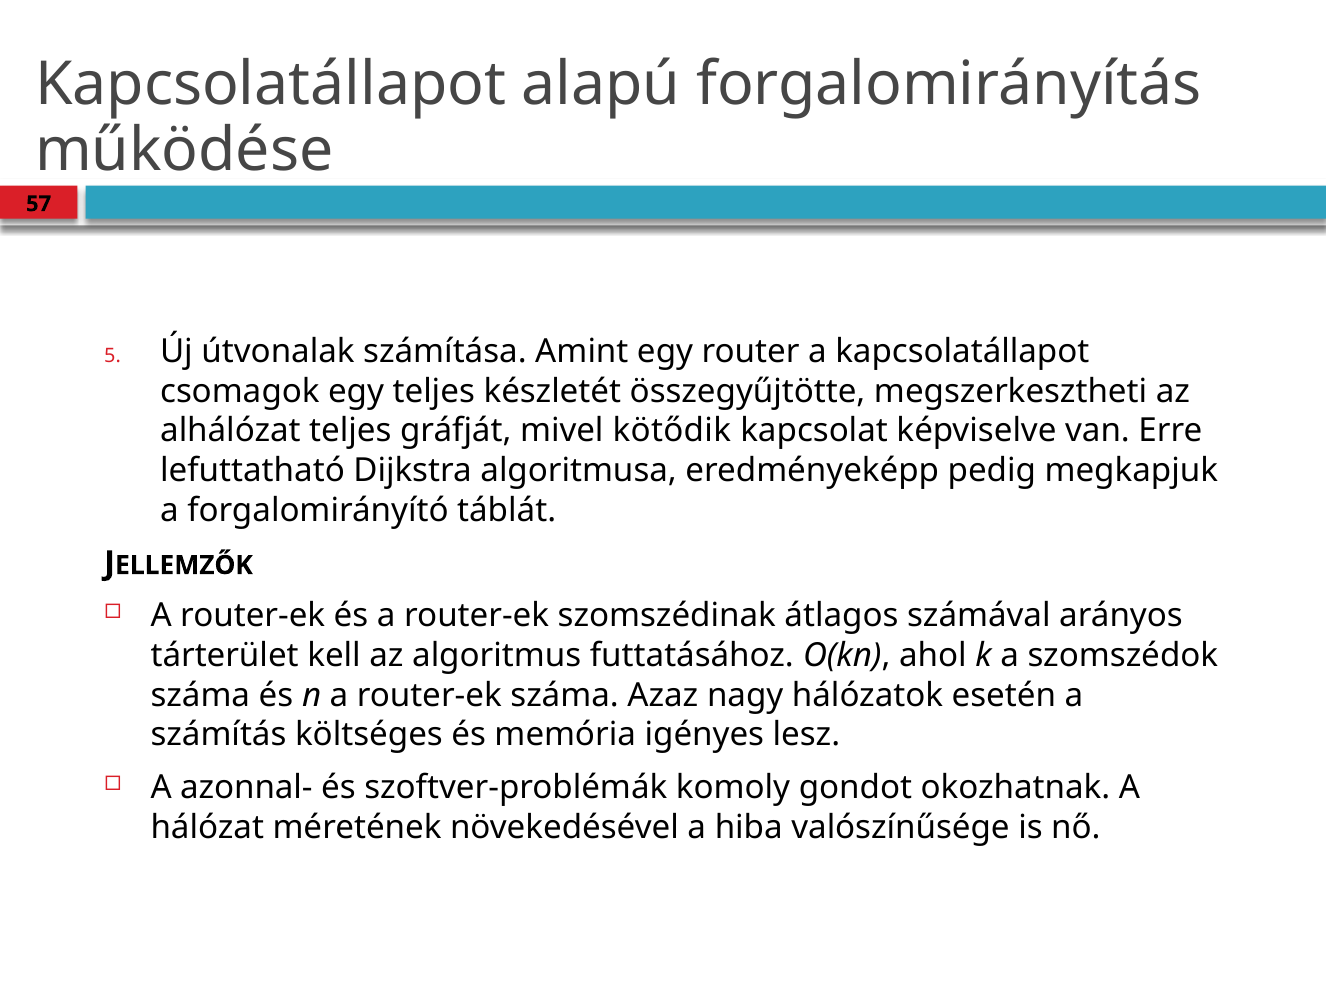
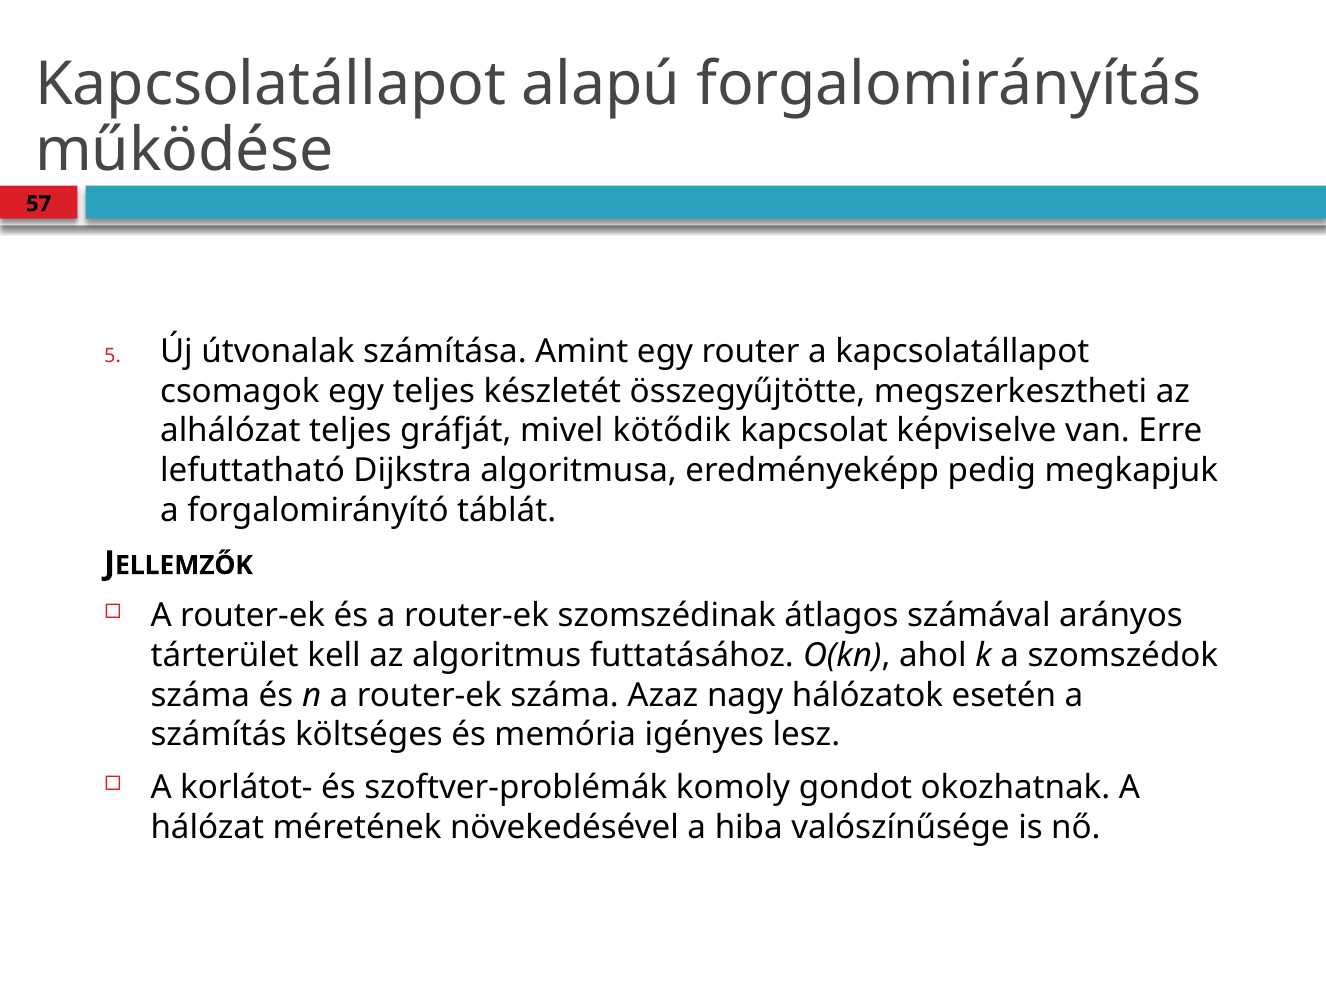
azonnal-: azonnal- -> korlátot-
